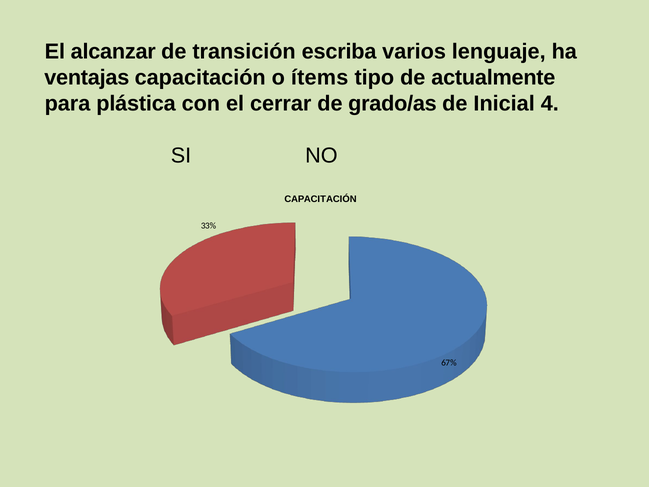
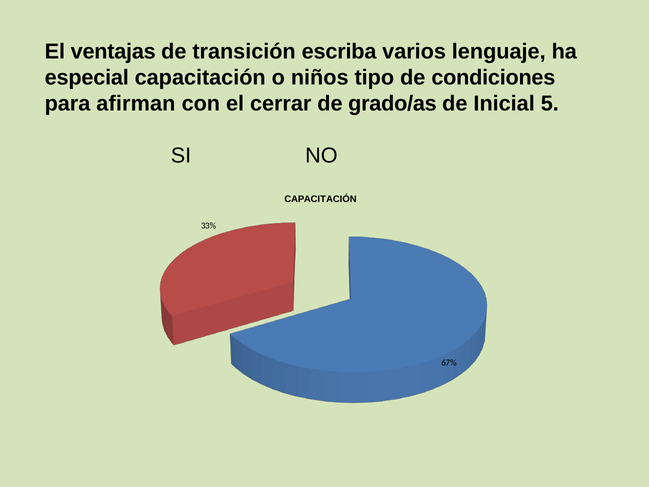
alcanzar: alcanzar -> ventajas
ventajas: ventajas -> especial
ítems: ítems -> niños
actualmente: actualmente -> condiciones
plástica: plástica -> afirman
4: 4 -> 5
